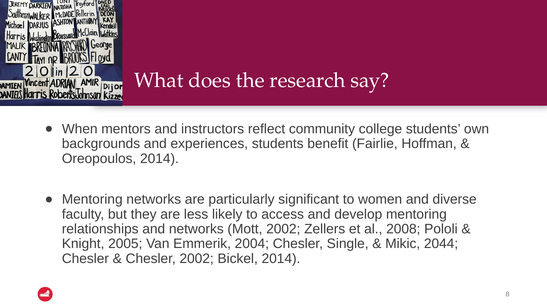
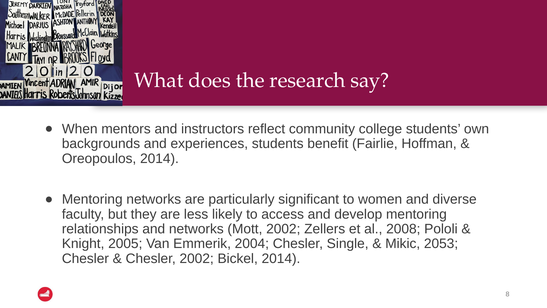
2044: 2044 -> 2053
